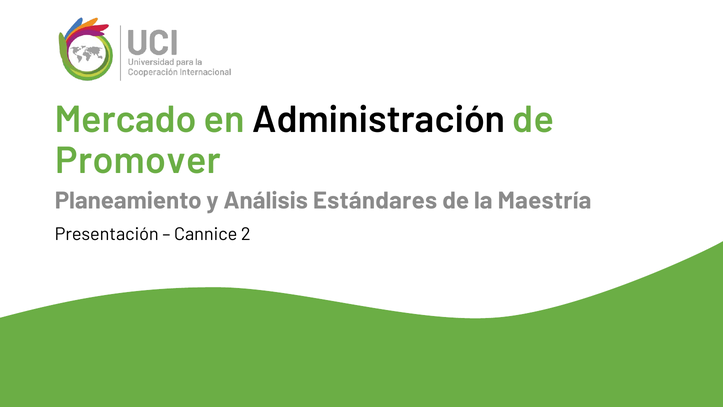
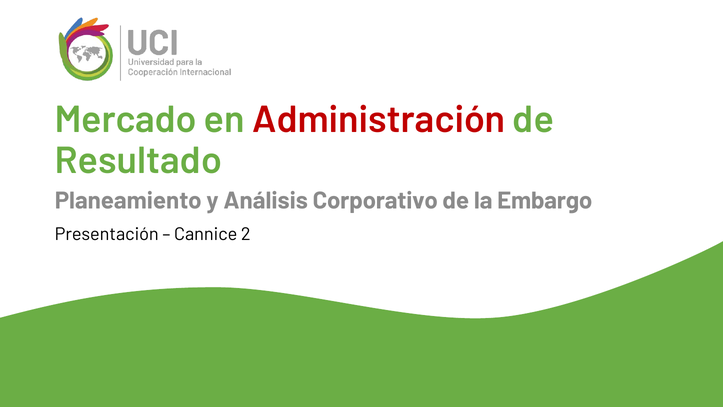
Administración colour: black -> red
Promover: Promover -> Resultado
Estándares: Estándares -> Corporativo
Maestría: Maestría -> Embargo
